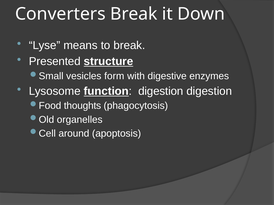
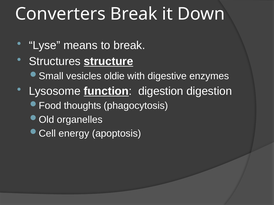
Presented: Presented -> Structures
form: form -> oldie
around: around -> energy
